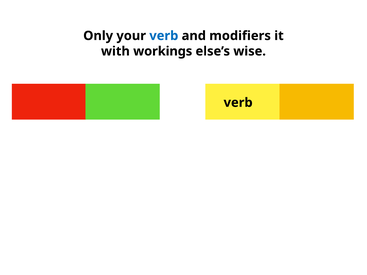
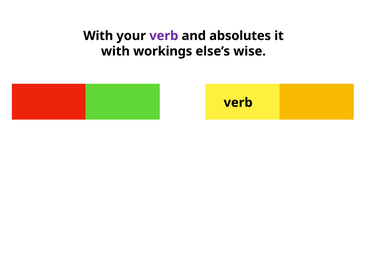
Only at (98, 36): Only -> With
verb at (164, 36) colour: blue -> purple
modifiers: modifiers -> absolutes
